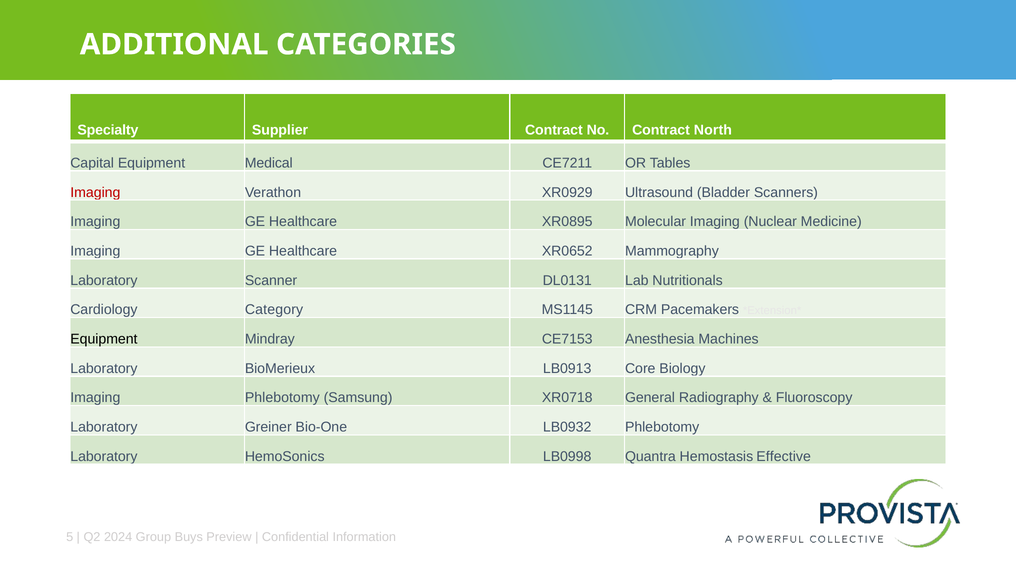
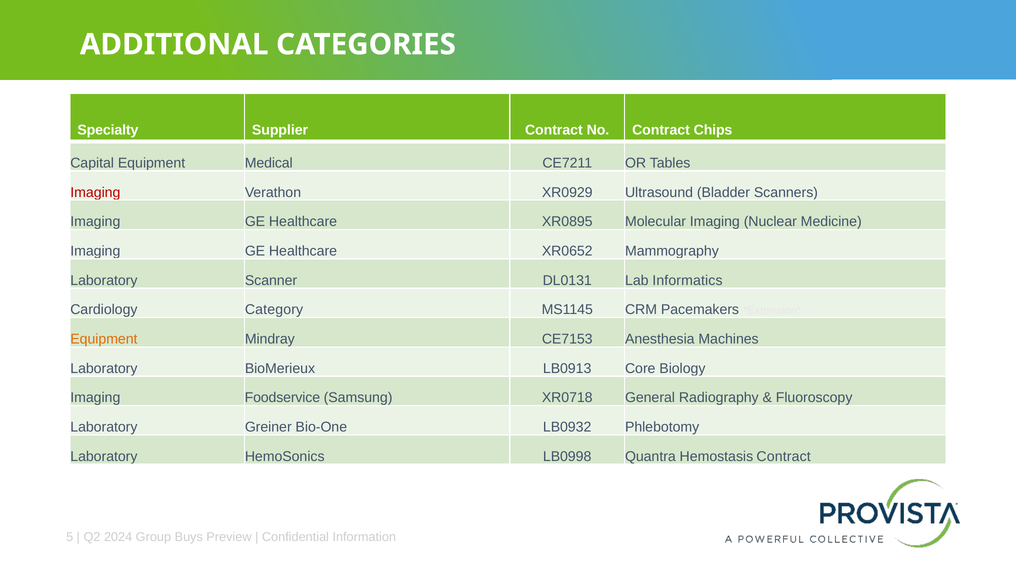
North: North -> Chips
Nutritionals: Nutritionals -> Informatics
Equipment at (104, 339) colour: black -> orange
Imaging Phlebotomy: Phlebotomy -> Foodservice
Hemostasis Effective: Effective -> Contract
